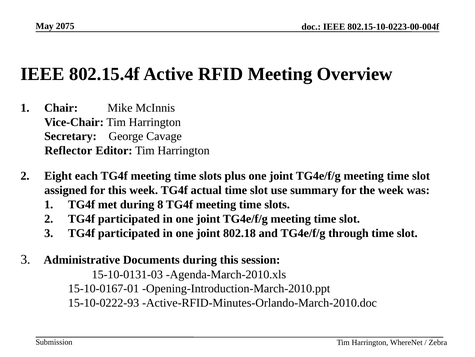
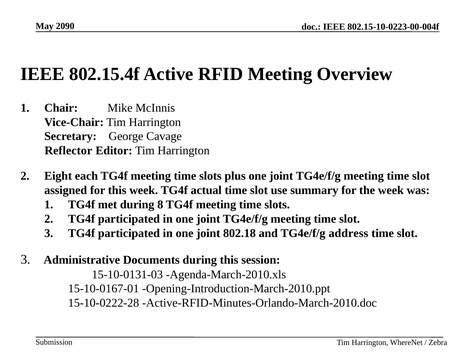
2075: 2075 -> 2090
through: through -> address
15-10-0222-93: 15-10-0222-93 -> 15-10-0222-28
